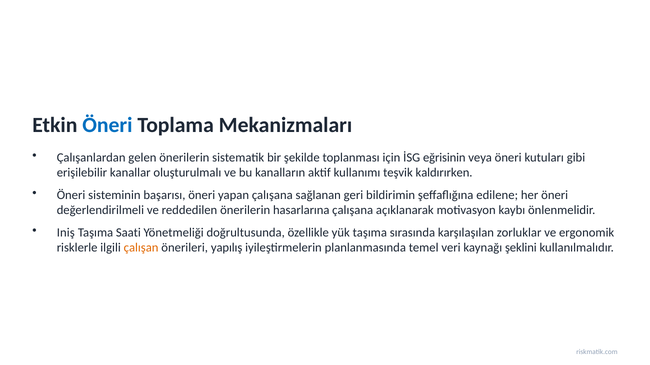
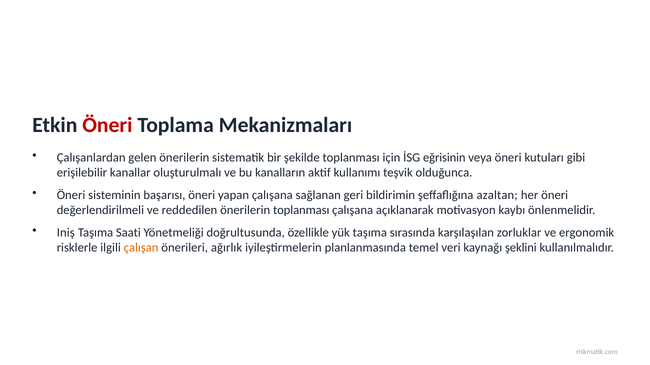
Öneri at (107, 125) colour: blue -> red
kaldırırken: kaldırırken -> olduğunca
edilene: edilene -> azaltan
önerilerin hasarlarına: hasarlarına -> toplanması
yapılış: yapılış -> ağırlık
